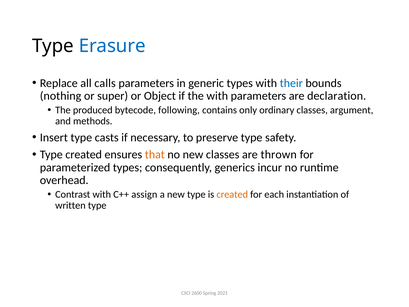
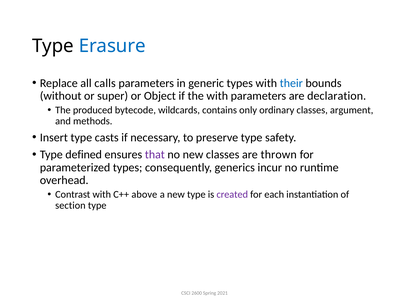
nothing: nothing -> without
following: following -> wildcards
Type created: created -> defined
that colour: orange -> purple
assign: assign -> above
created at (232, 194) colour: orange -> purple
written: written -> section
